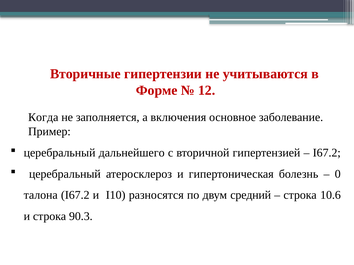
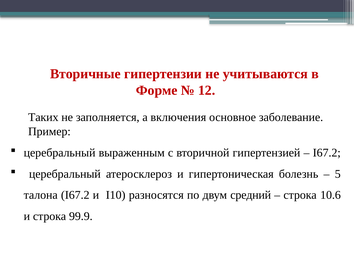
Когда: Когда -> Таких
дальнейшего: дальнейшего -> выраженным
0: 0 -> 5
90.3: 90.3 -> 99.9
